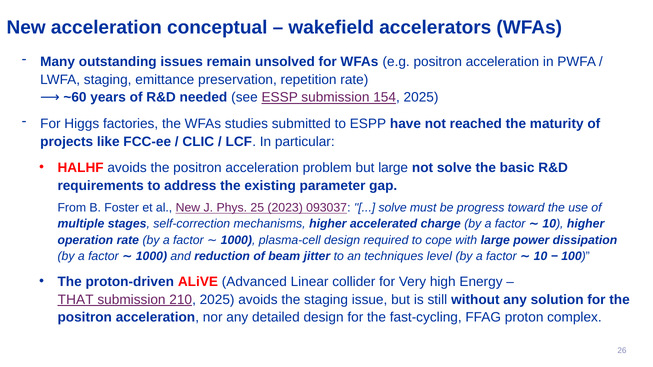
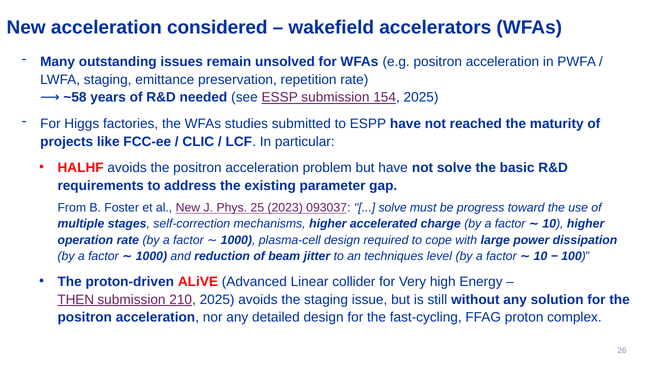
conceptual: conceptual -> considered
~60: ~60 -> ~58
but large: large -> have
THAT: THAT -> THEN
